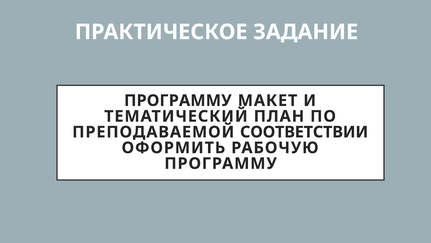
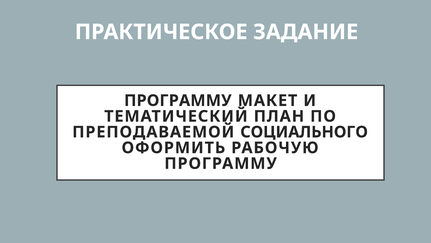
СООТВЕТСТВИИ: СООТВЕТСТВИИ -> СОЦИАЛЬНОГО
